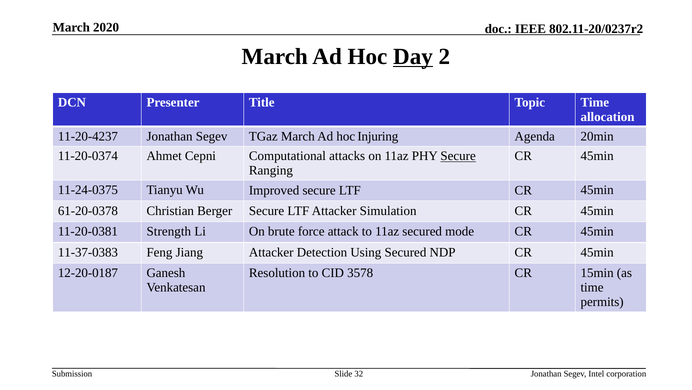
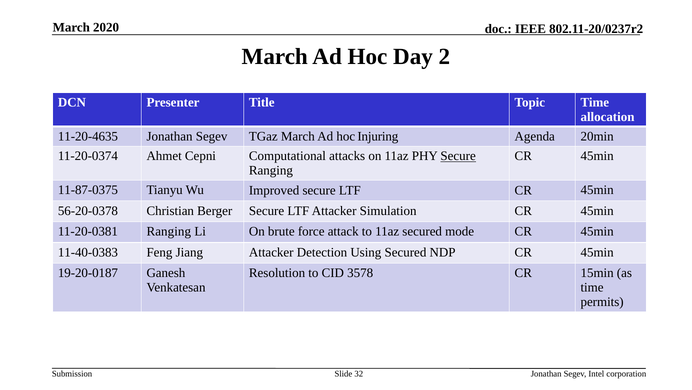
Day underline: present -> none
11-20-4237: 11-20-4237 -> 11-20-4635
11-24-0375: 11-24-0375 -> 11-87-0375
61-20-0378: 61-20-0378 -> 56-20-0378
11-20-0381 Strength: Strength -> Ranging
11-37-0383: 11-37-0383 -> 11-40-0383
12-20-0187: 12-20-0187 -> 19-20-0187
